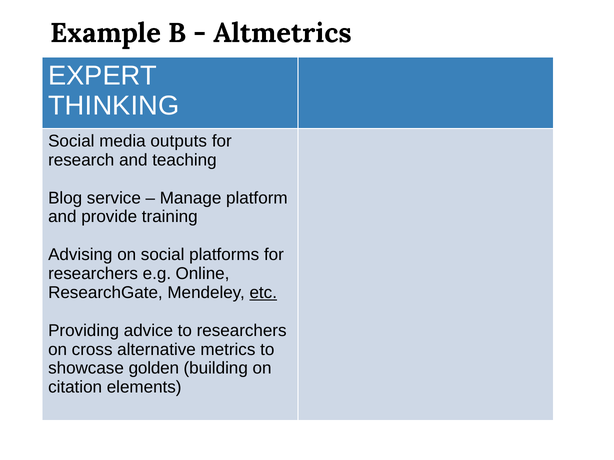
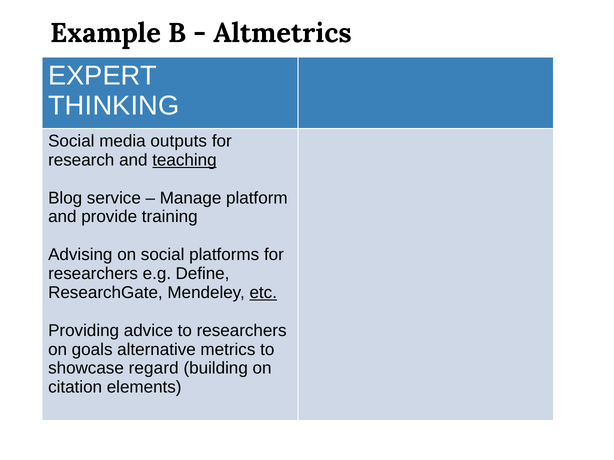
teaching underline: none -> present
Online: Online -> Define
cross: cross -> goals
golden: golden -> regard
